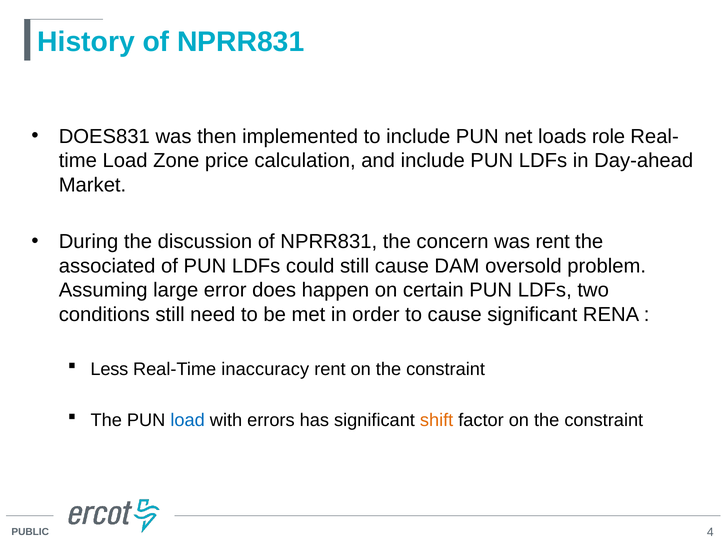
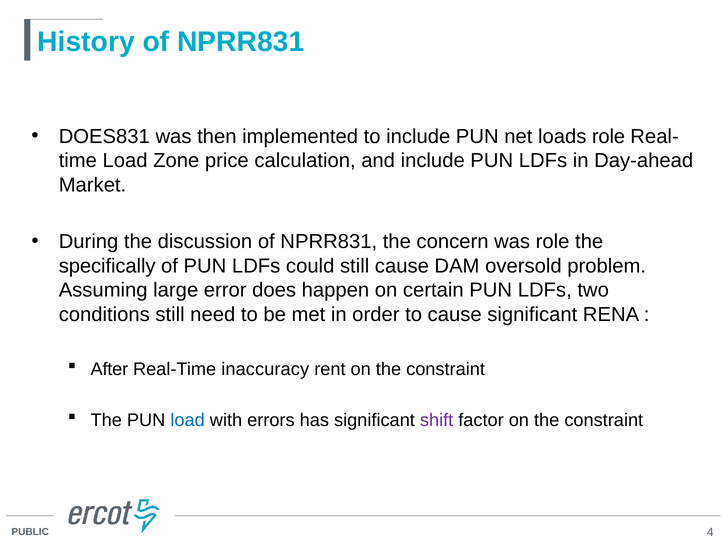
was rent: rent -> role
associated: associated -> specifically
Less: Less -> After
shift colour: orange -> purple
